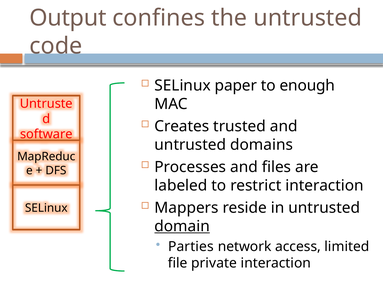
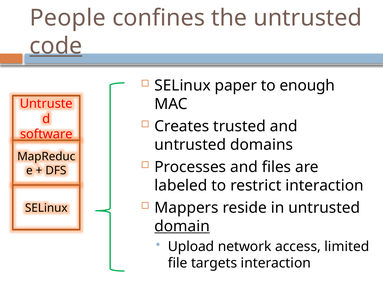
Output: Output -> People
code underline: none -> present
Parties: Parties -> Upload
private: private -> targets
